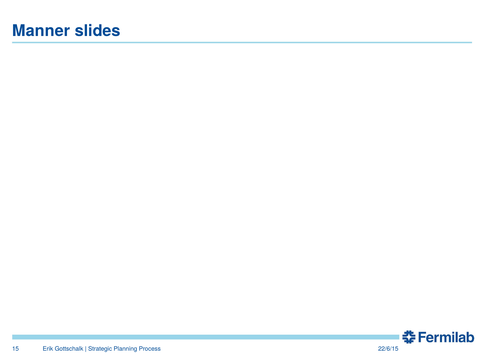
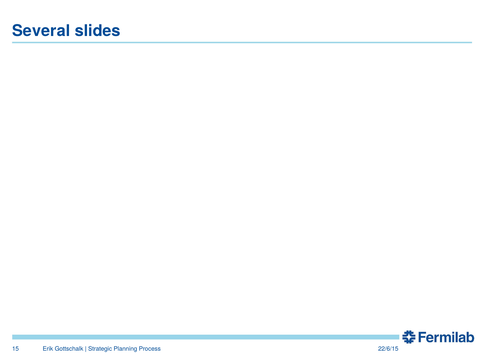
Manner: Manner -> Several
